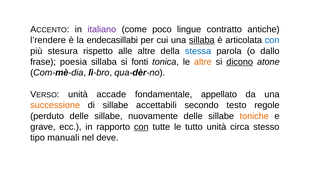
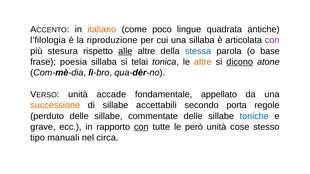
italiano colour: purple -> orange
contratto: contratto -> quadrata
l’rendere: l’rendere -> l’filologia
endecasillabi: endecasillabi -> riproduzione
sillaba at (202, 40) underline: present -> none
con at (272, 40) colour: blue -> purple
alle underline: none -> present
dallo: dallo -> base
fonti: fonti -> telai
testo: testo -> porta
nuovamente: nuovamente -> commentate
toniche colour: orange -> blue
tutto: tutto -> però
circa: circa -> cose
deve: deve -> circa
